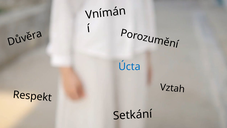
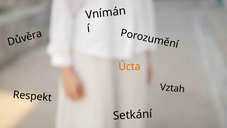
Úcta colour: blue -> orange
